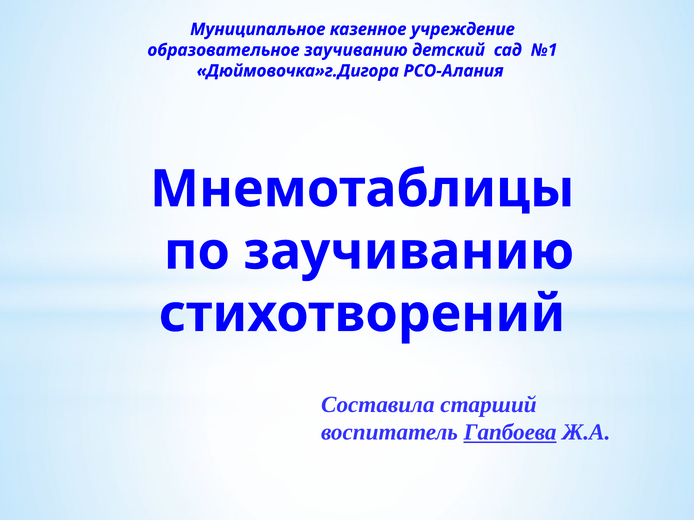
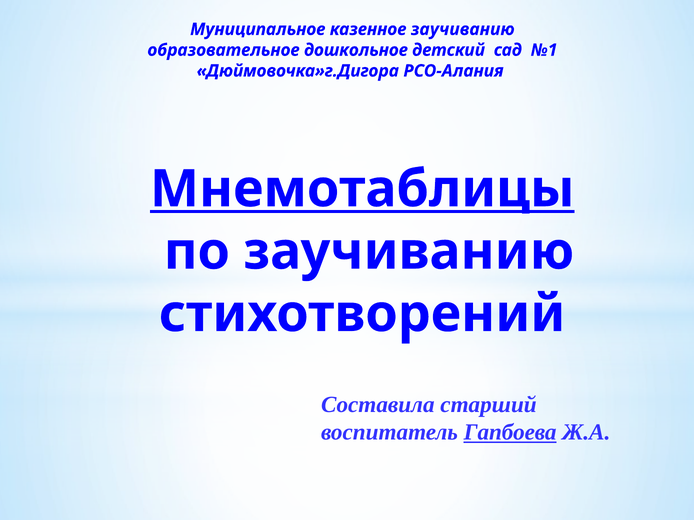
казенное учреждение: учреждение -> заучиванию
образовательное заучиванию: заучиванию -> дошкольное
Мнемотаблицы underline: none -> present
